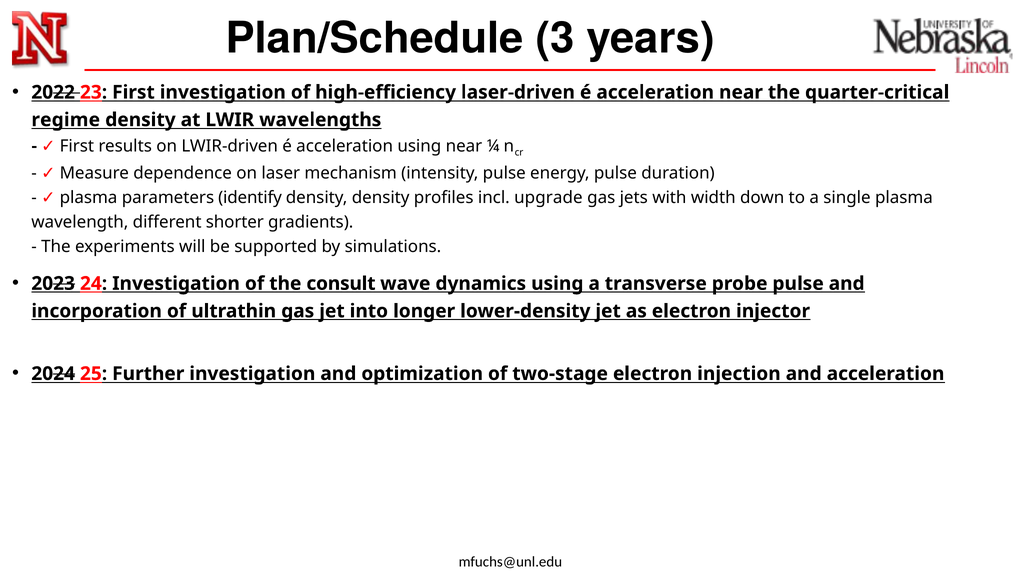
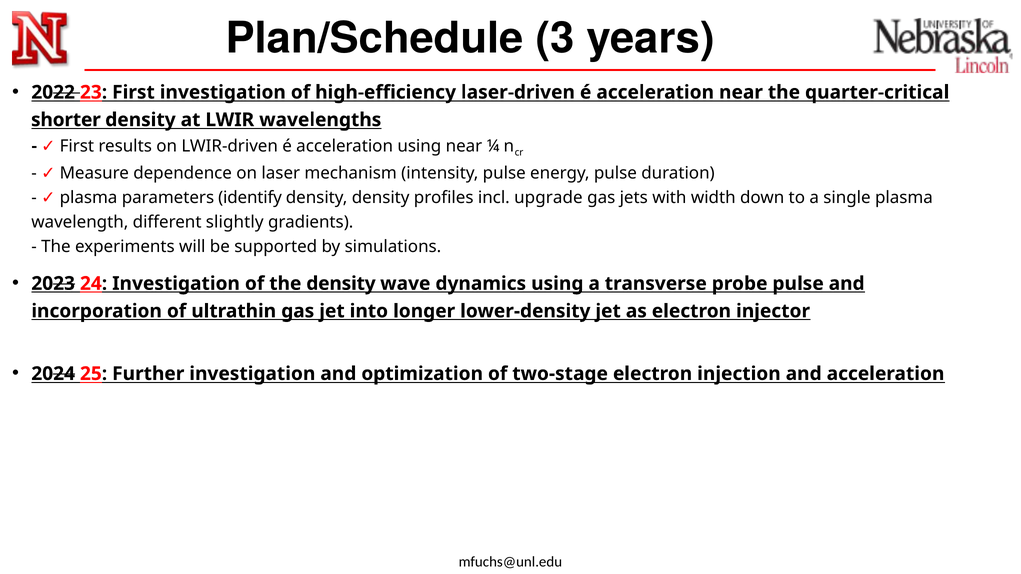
regime: regime -> shorter
shorter: shorter -> slightly
the consult: consult -> density
